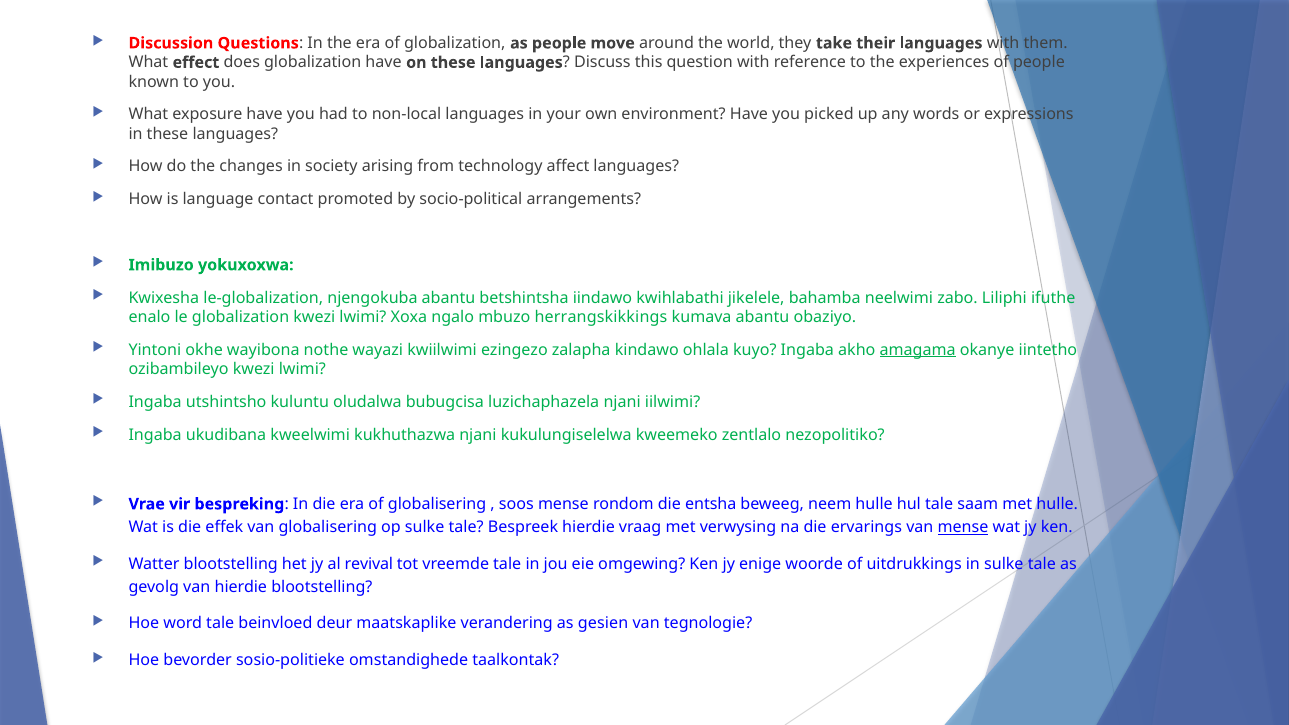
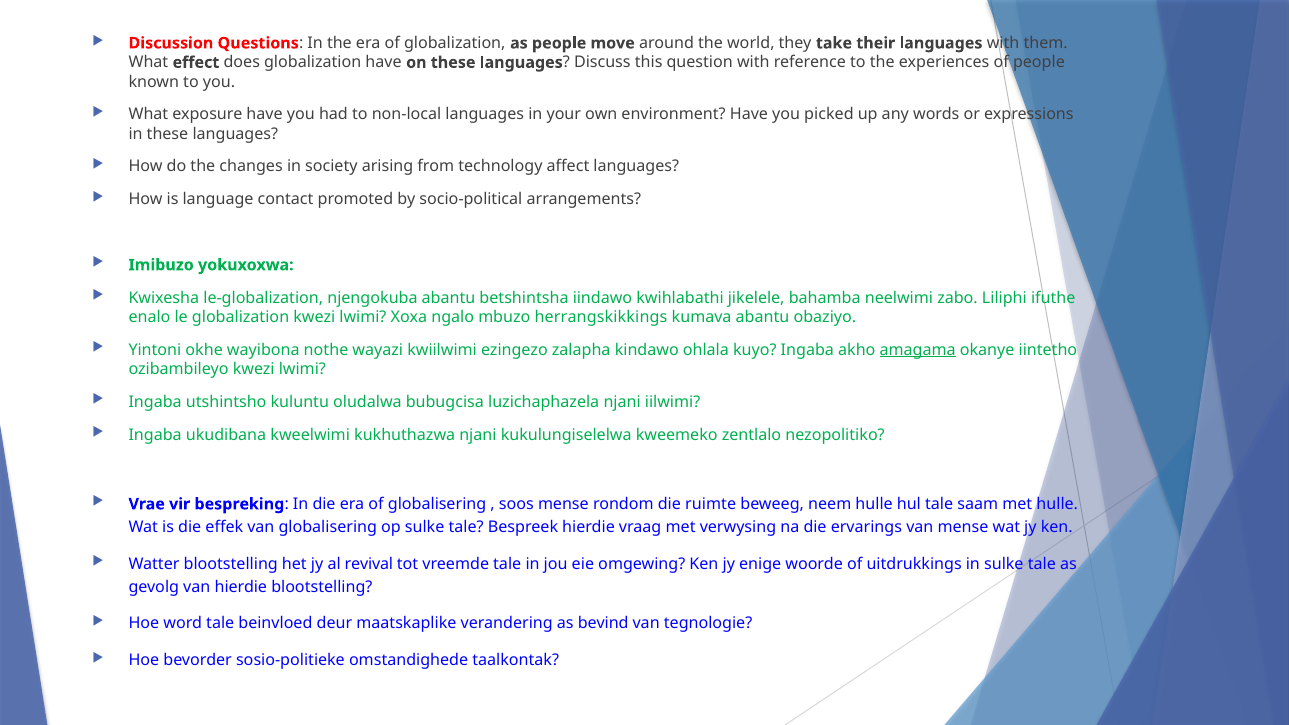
entsha: entsha -> ruimte
mense at (963, 527) underline: present -> none
gesien: gesien -> bevind
